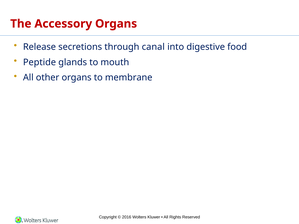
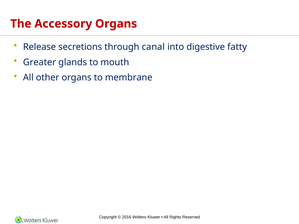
food: food -> fatty
Peptide: Peptide -> Greater
